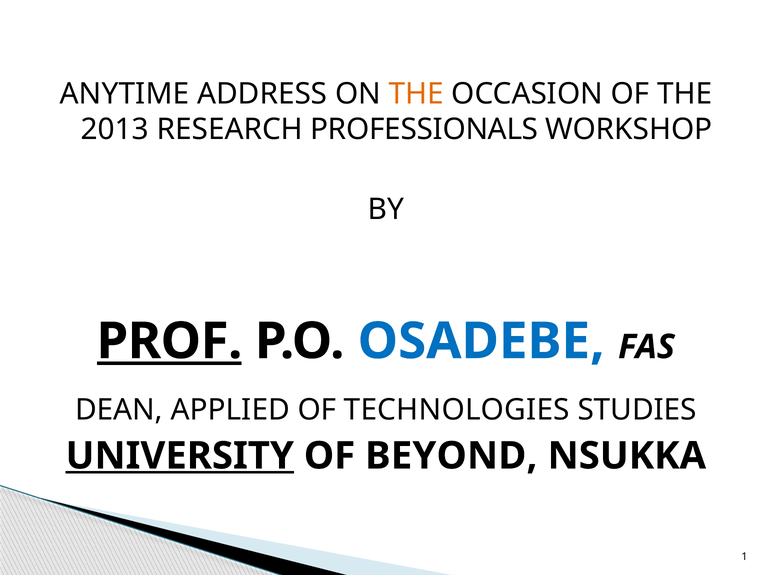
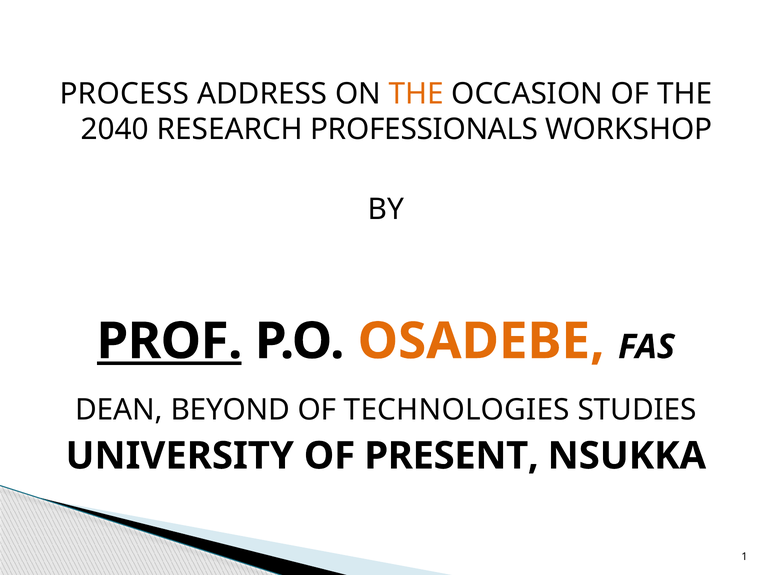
ANYTIME: ANYTIME -> PROCESS
2013: 2013 -> 2040
OSADEBE colour: blue -> orange
APPLIED: APPLIED -> BEYOND
UNIVERSITY underline: present -> none
BEYOND: BEYOND -> PRESENT
